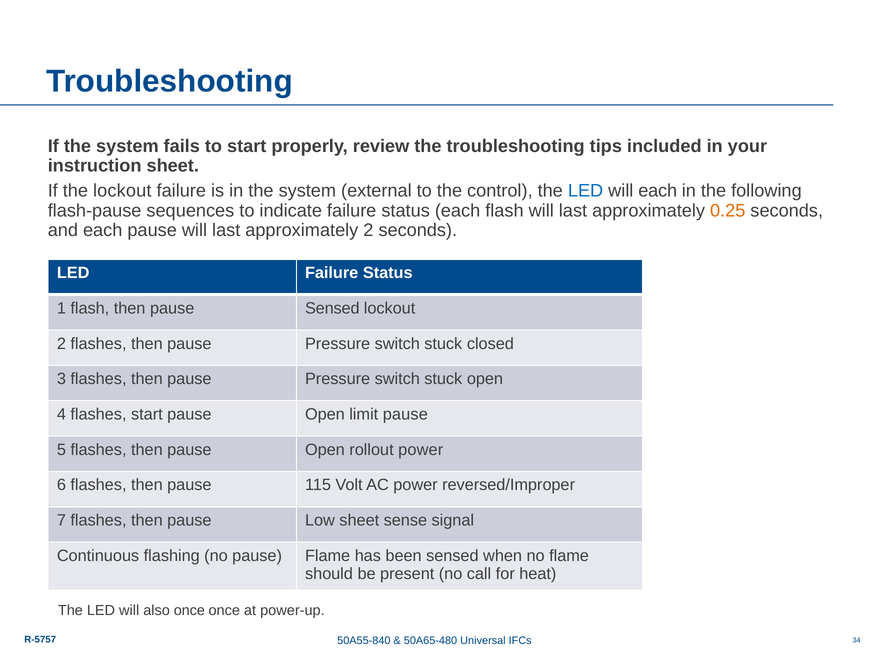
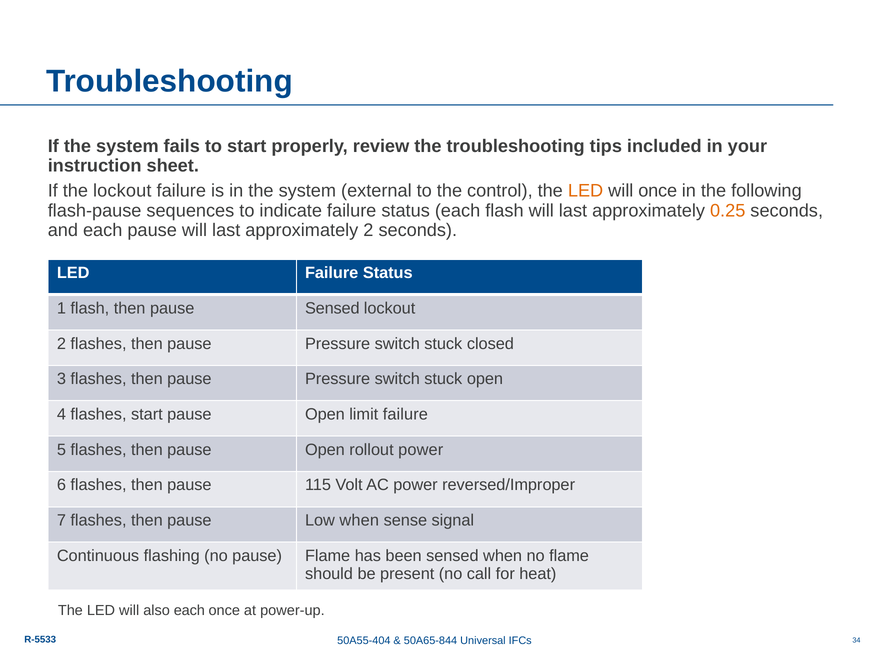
LED at (586, 191) colour: blue -> orange
will each: each -> once
limit pause: pause -> failure
Low sheet: sheet -> when
also once: once -> each
R-5757: R-5757 -> R-5533
50A55-840: 50A55-840 -> 50A55-404
50A65-480: 50A65-480 -> 50A65-844
